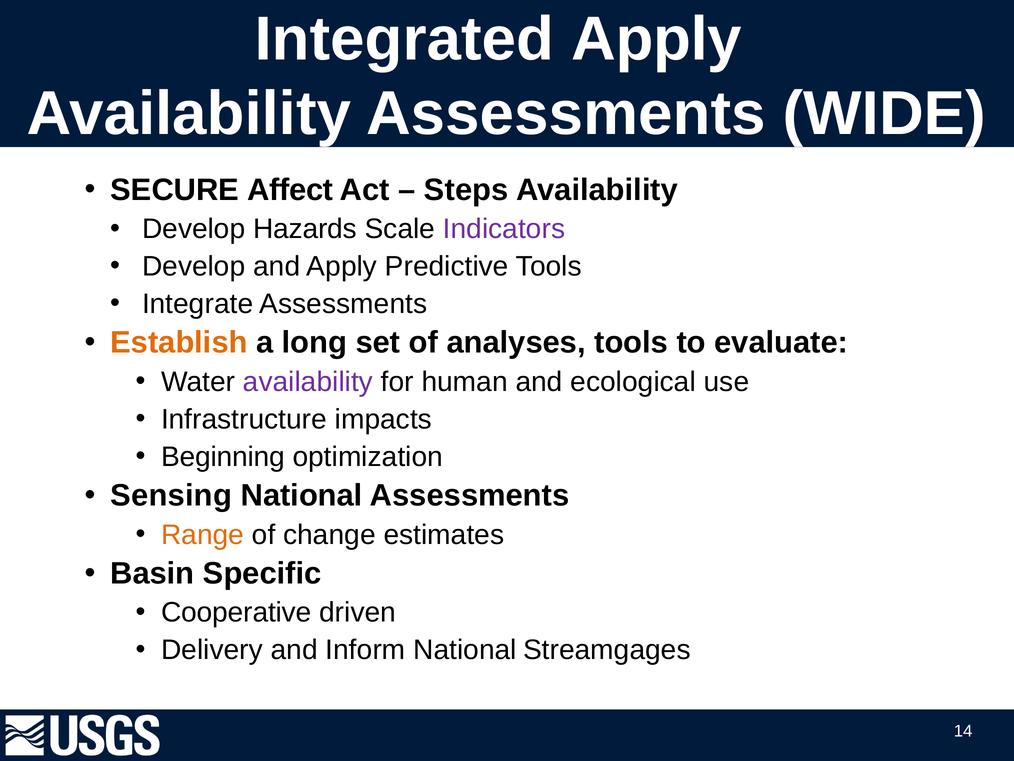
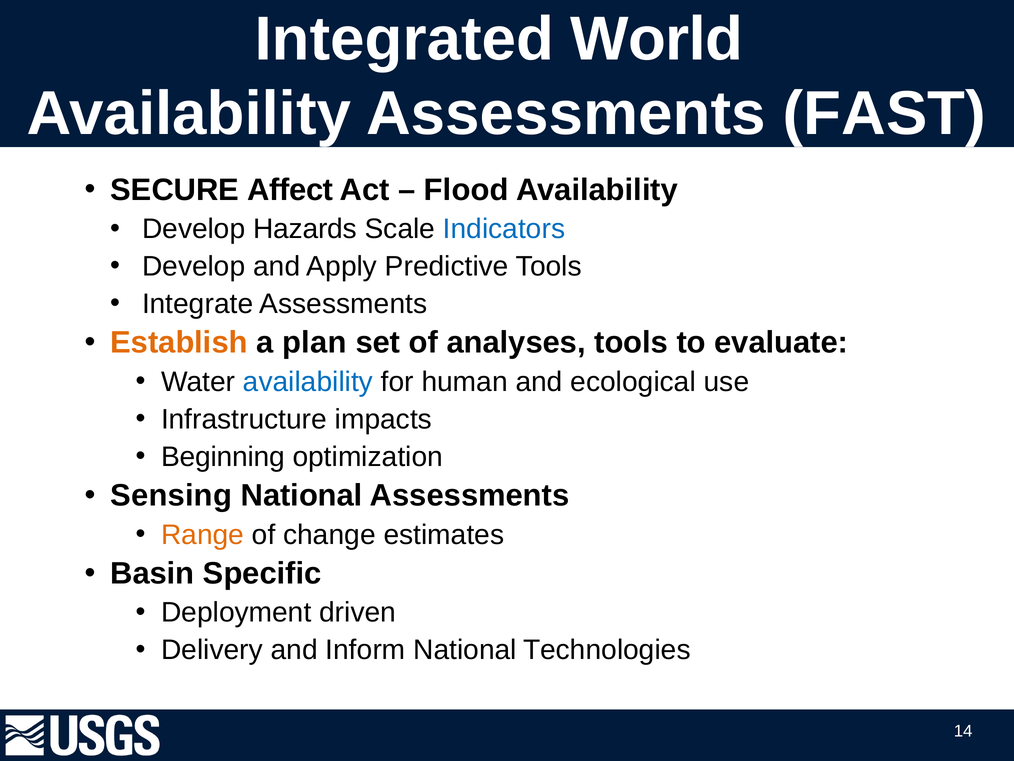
Integrated Apply: Apply -> World
WIDE: WIDE -> FAST
Steps: Steps -> Flood
Indicators colour: purple -> blue
long: long -> plan
availability at (308, 382) colour: purple -> blue
Cooperative: Cooperative -> Deployment
Streamgages: Streamgages -> Technologies
